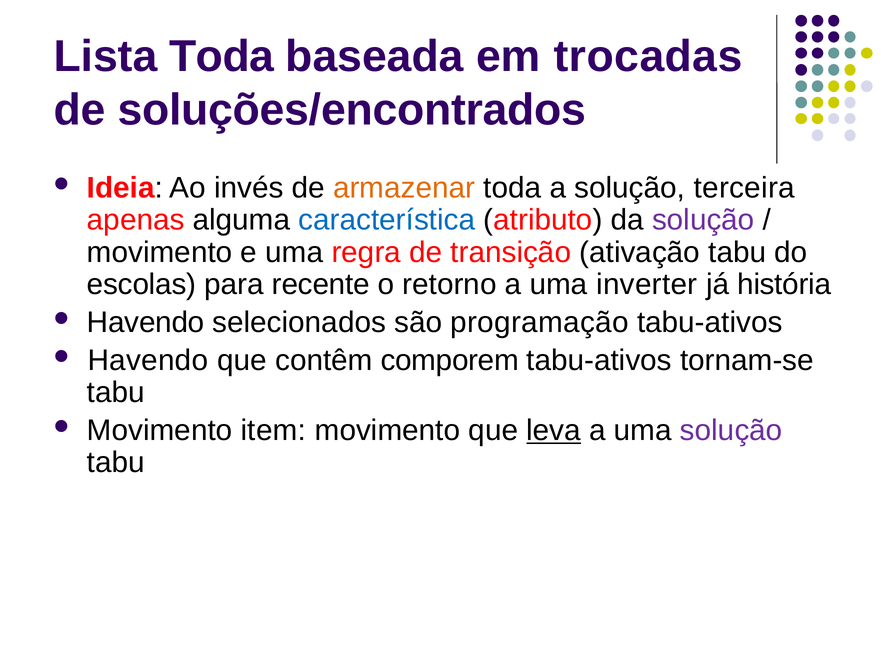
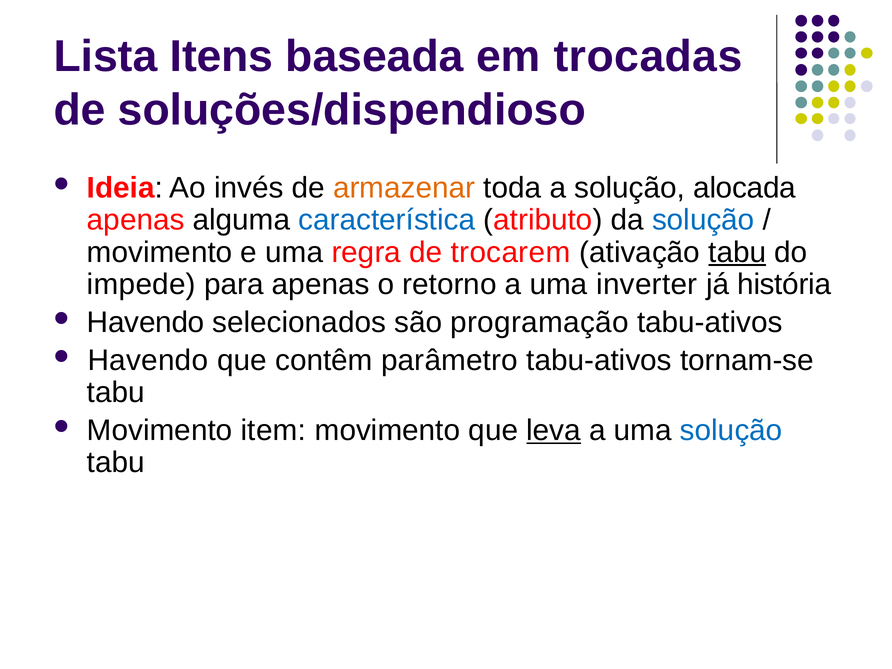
Lista Toda: Toda -> Itens
soluções/encontrados: soluções/encontrados -> soluções/dispendioso
terceira: terceira -> alocada
solução at (703, 220) colour: purple -> blue
transição: transição -> trocarem
tabu at (737, 252) underline: none -> present
escolas: escolas -> impede
para recente: recente -> apenas
comporem: comporem -> parâmetro
solução at (731, 431) colour: purple -> blue
